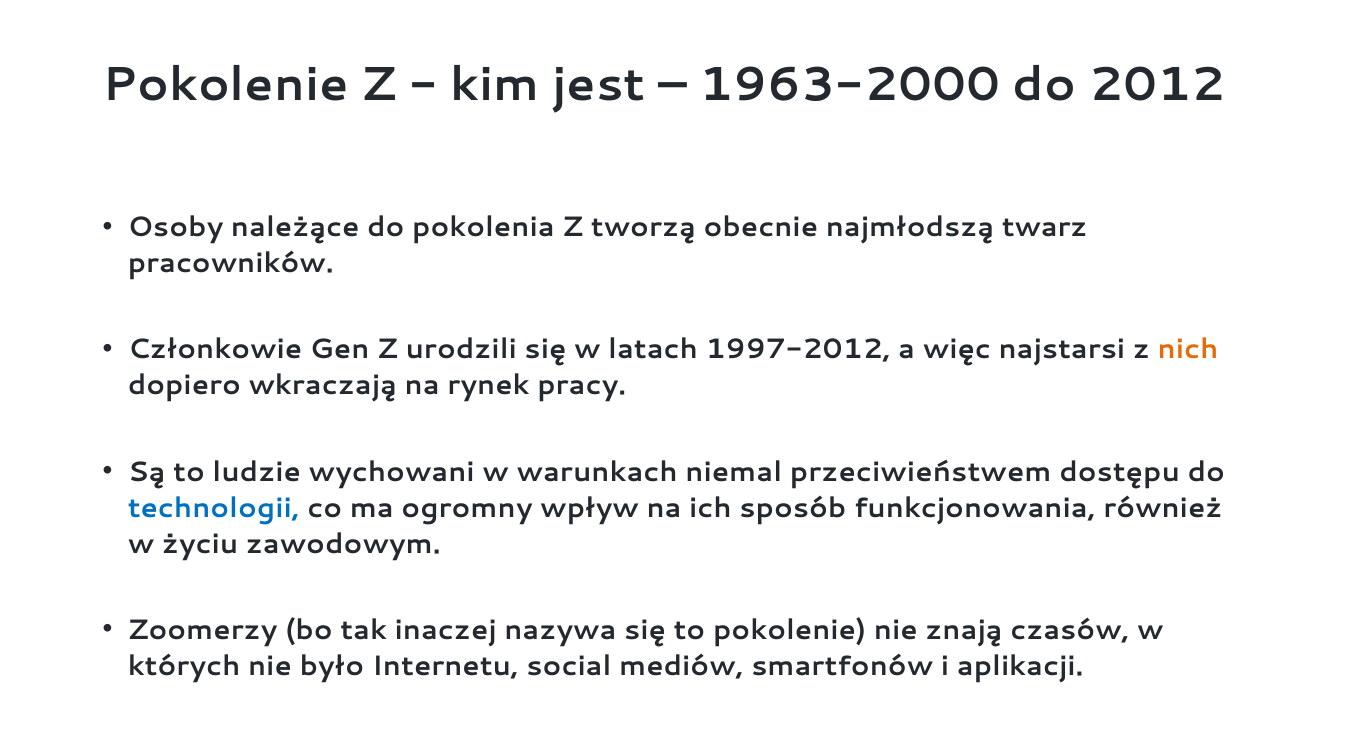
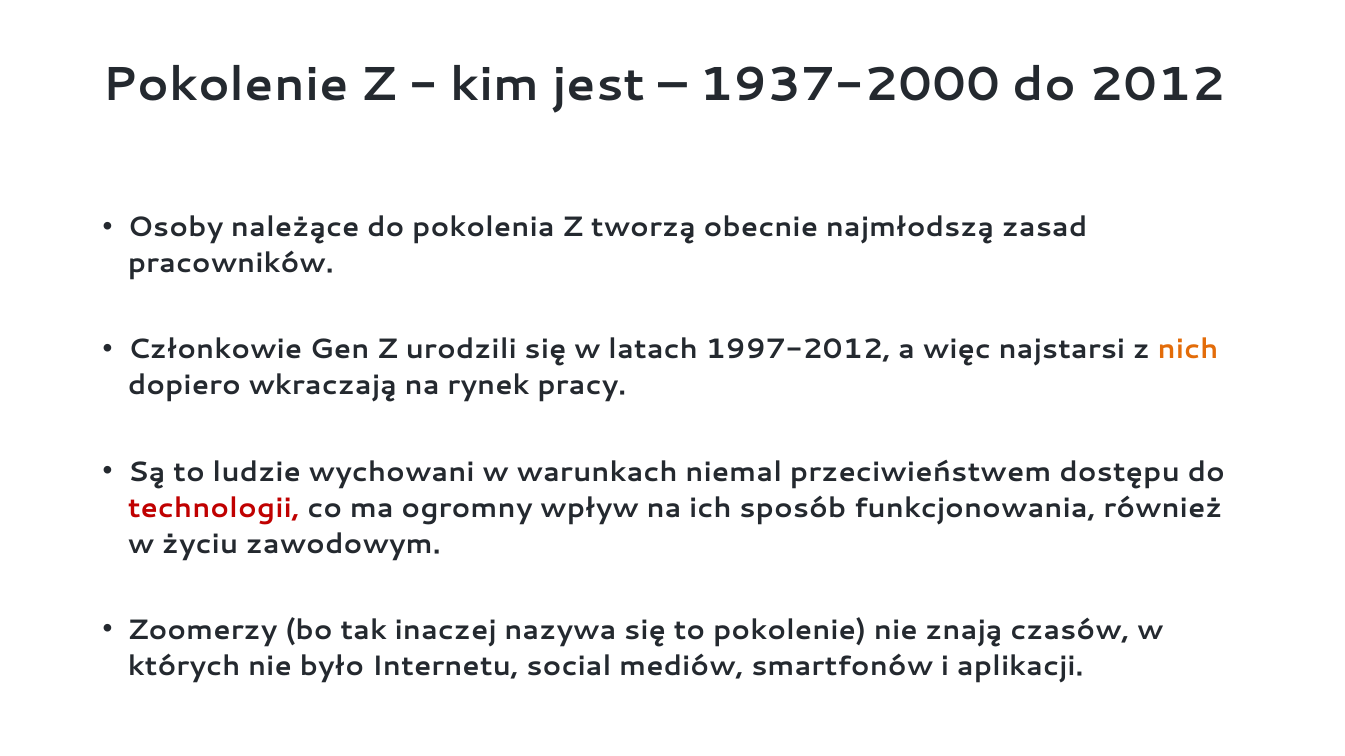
1963-2000: 1963-2000 -> 1937-2000
twarz: twarz -> zasad
technologii colour: blue -> red
